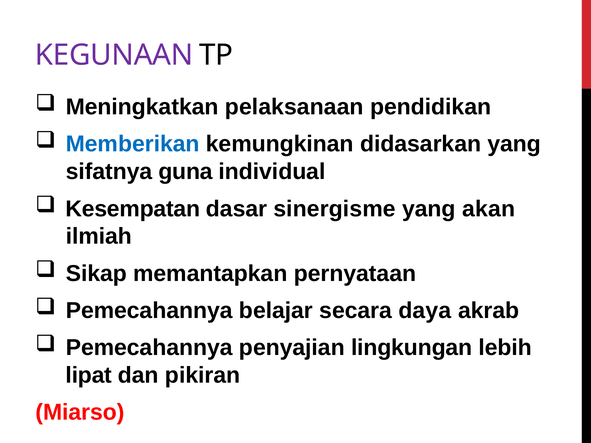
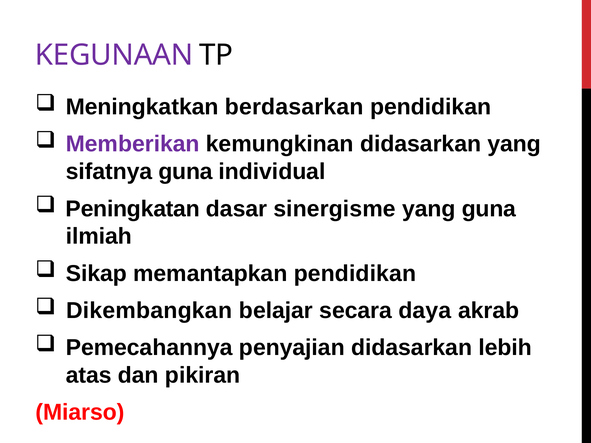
pelaksanaan: pelaksanaan -> berdasarkan
Memberikan colour: blue -> purple
Kesempatan: Kesempatan -> Peningkatan
yang akan: akan -> guna
memantapkan pernyataan: pernyataan -> pendidikan
Pemecahannya at (149, 311): Pemecahannya -> Dikembangkan
penyajian lingkungan: lingkungan -> didasarkan
lipat: lipat -> atas
